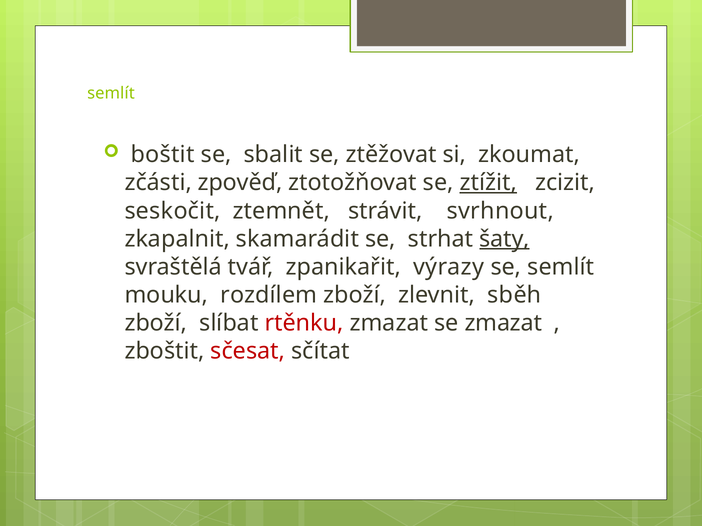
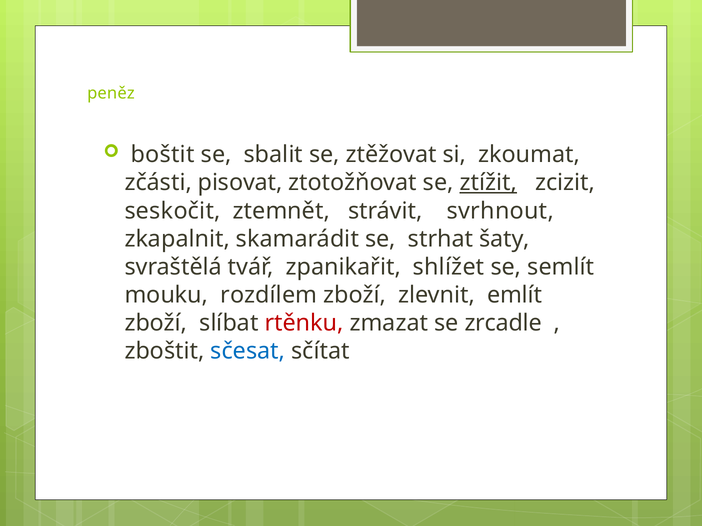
semlít at (111, 93): semlít -> peněz
zpověď: zpověď -> pisovat
šaty underline: present -> none
výrazy: výrazy -> shlížet
sběh: sběh -> említ
se zmazat: zmazat -> zrcadle
sčesat colour: red -> blue
